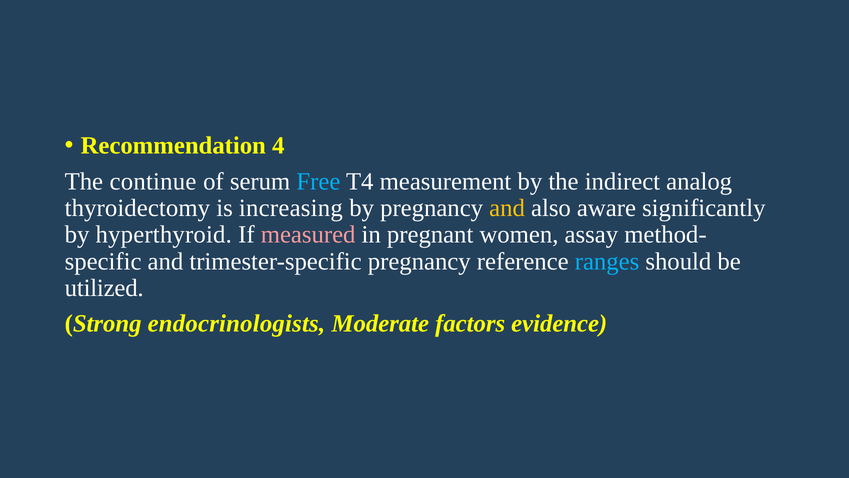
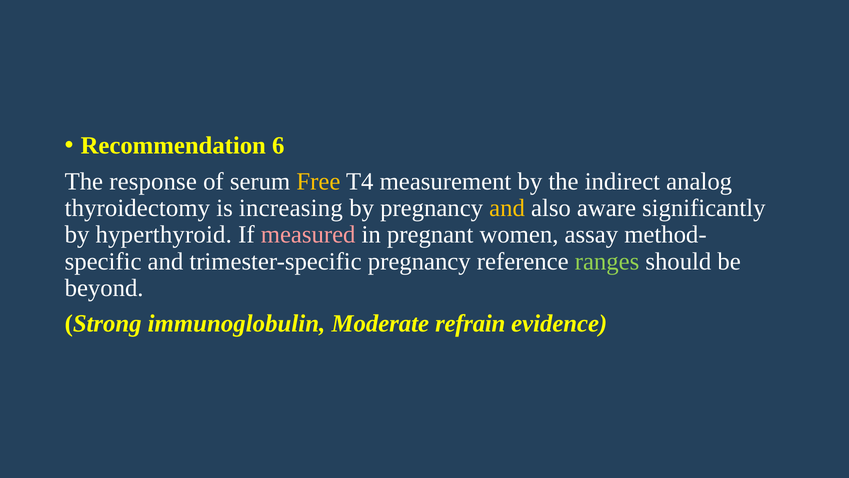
4: 4 -> 6
continue: continue -> response
Free colour: light blue -> yellow
ranges colour: light blue -> light green
utilized: utilized -> beyond
endocrinologists: endocrinologists -> immunoglobulin
factors: factors -> refrain
